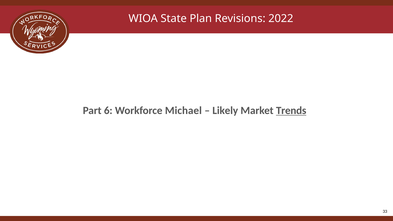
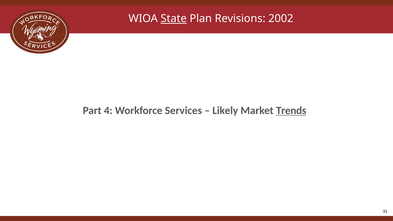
State underline: none -> present
2022: 2022 -> 2002
6: 6 -> 4
Michael: Michael -> Services
